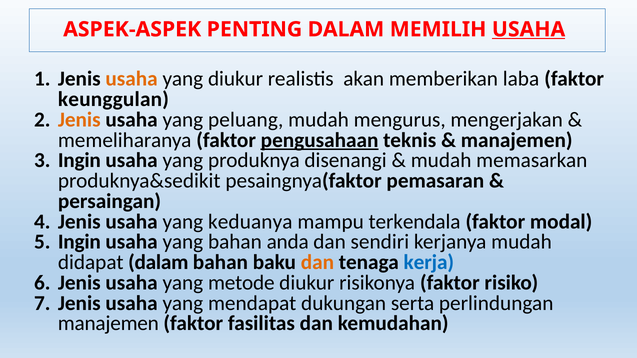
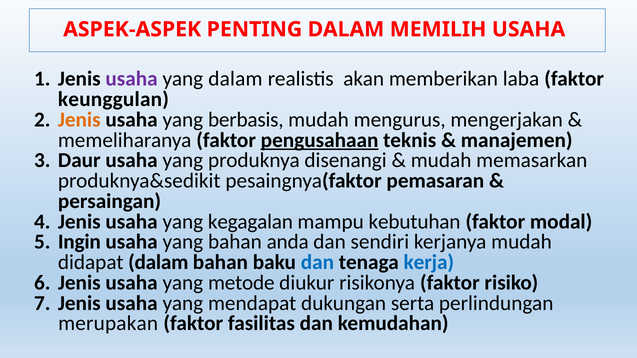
USAHA at (529, 29) underline: present -> none
usaha at (132, 79) colour: orange -> purple
yang diukur: diukur -> dalam
peluang: peluang -> berbasis
Ingin at (79, 161): Ingin -> Daur
keduanya: keduanya -> kegagalan
terkendala: terkendala -> kebutuhan
dan at (317, 263) colour: orange -> blue
manajemen at (108, 324): manajemen -> merupakan
